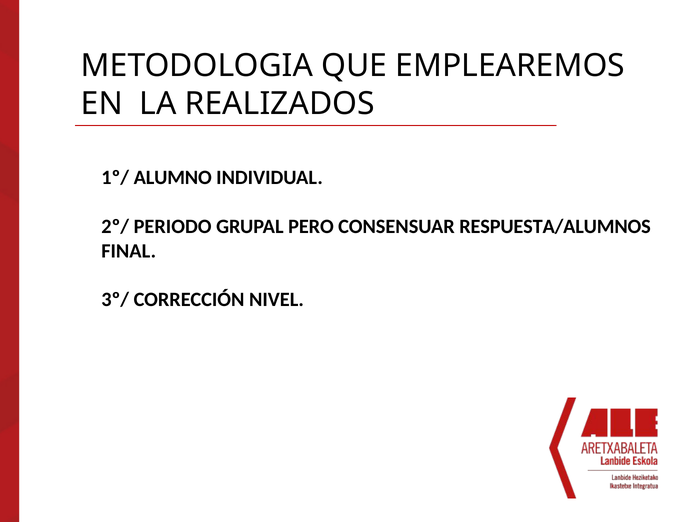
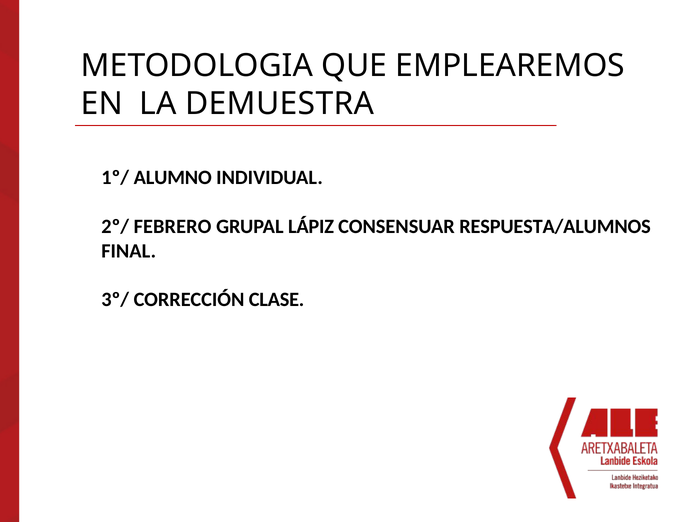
REALIZADOS: REALIZADOS -> DEMUESTRA
PERIODO: PERIODO -> FEBRERO
PERO: PERO -> LÁPIZ
NIVEL: NIVEL -> CLASE
